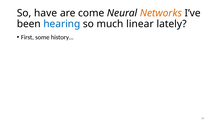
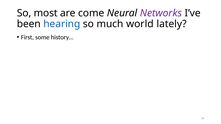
have: have -> most
Networks colour: orange -> purple
linear: linear -> world
